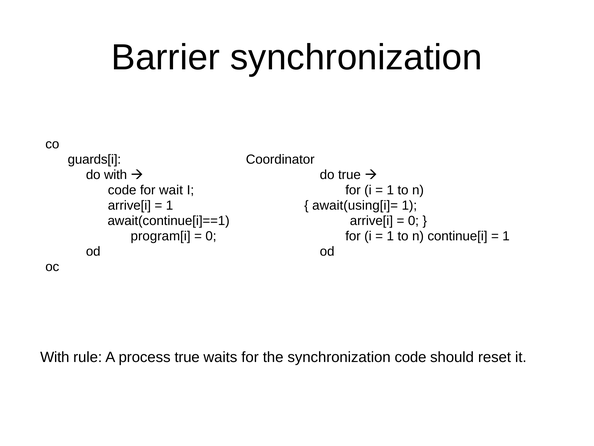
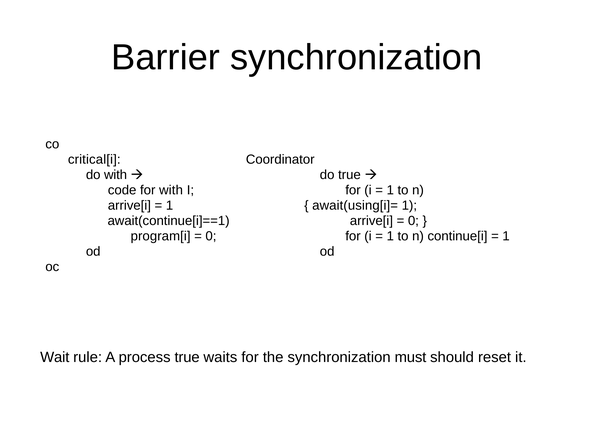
guards[i: guards[i -> critical[i
for wait: wait -> with
With at (55, 357): With -> Wait
synchronization code: code -> must
